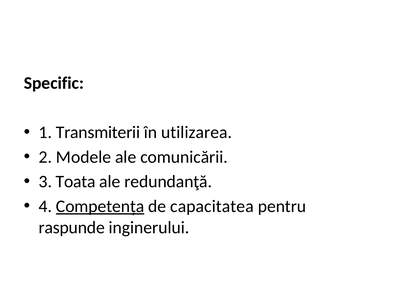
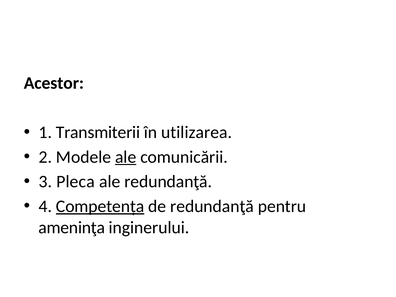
Specific: Specific -> Acestor
ale at (126, 157) underline: none -> present
Toata: Toata -> Pleca
de capacitatea: capacitatea -> redundanţă
raspunde: raspunde -> ameninţa
